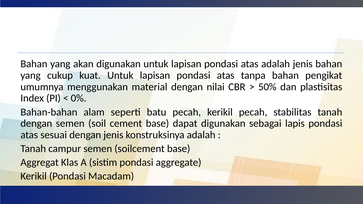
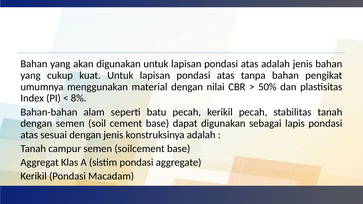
0%: 0% -> 8%
